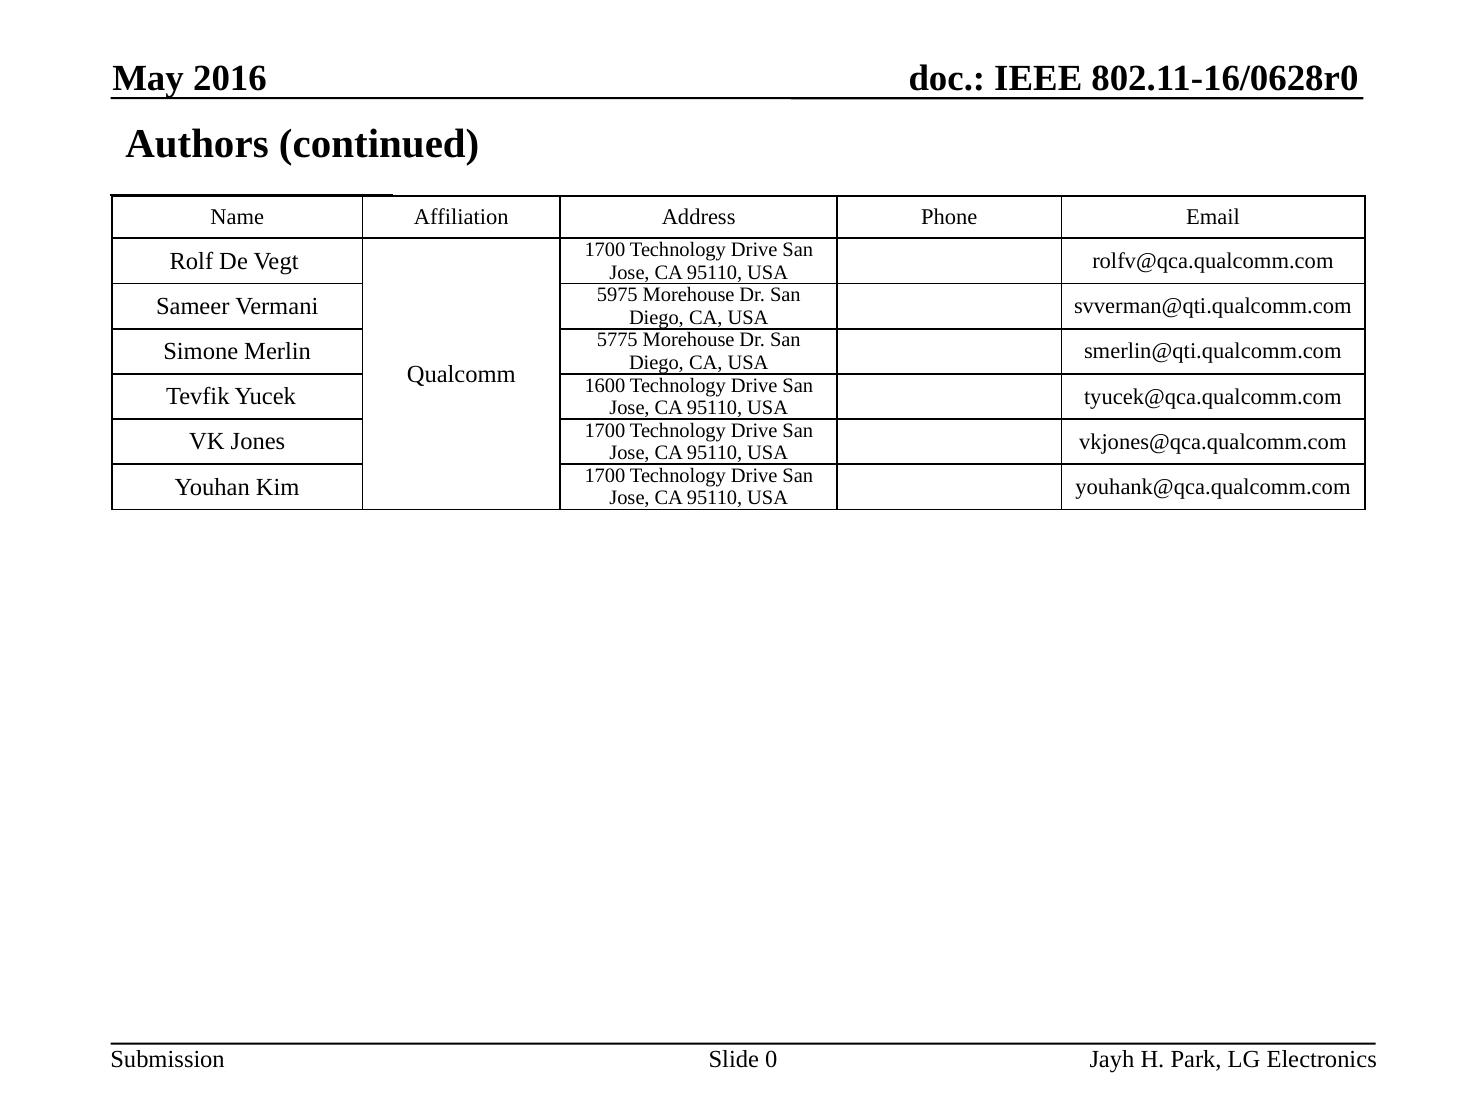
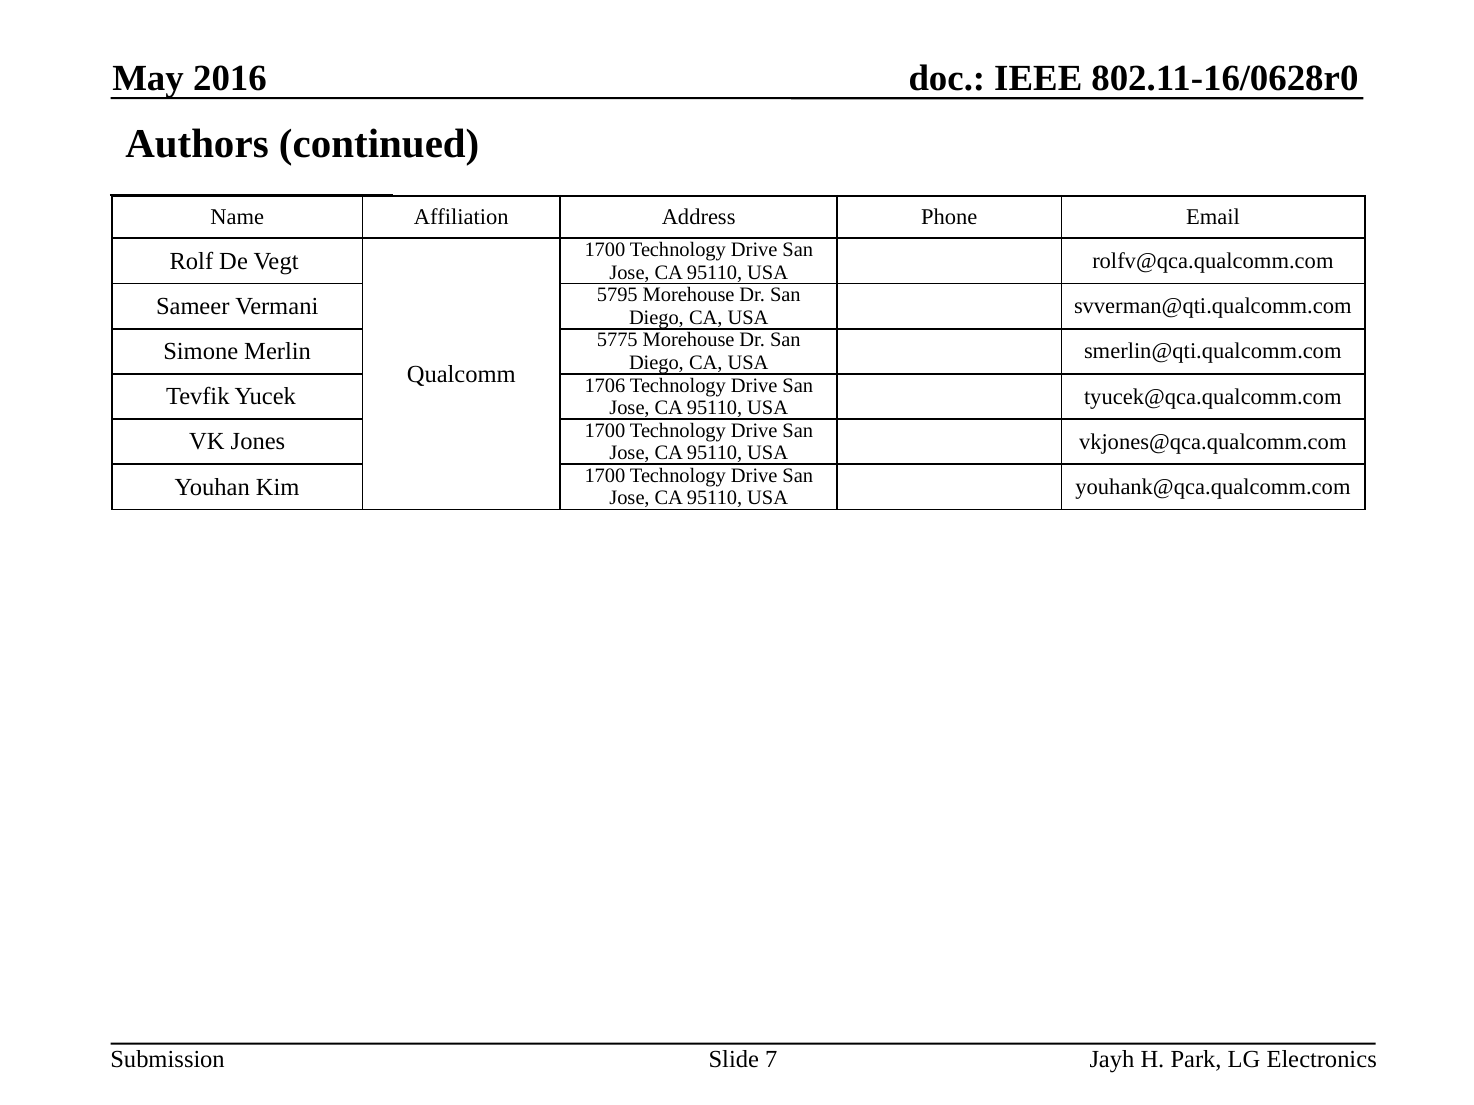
5975: 5975 -> 5795
1600: 1600 -> 1706
0: 0 -> 7
